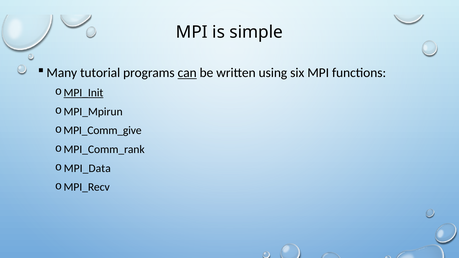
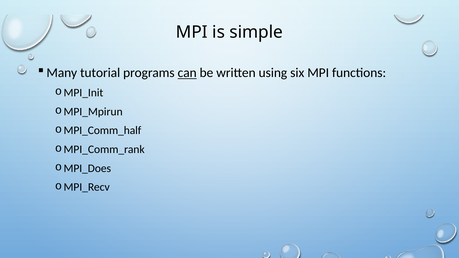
MPI_Init underline: present -> none
MPI_Comm_give: MPI_Comm_give -> MPI_Comm_half
MPI_Data: MPI_Data -> MPI_Does
